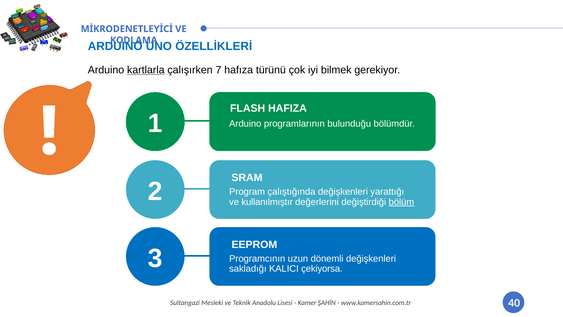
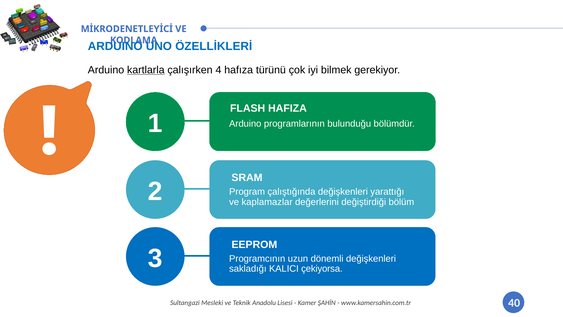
7: 7 -> 4
kullanılmıştır: kullanılmıştır -> kaplamazlar
bölüm underline: present -> none
